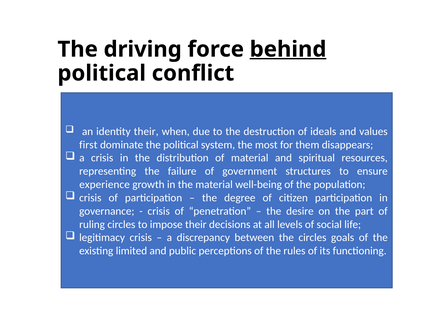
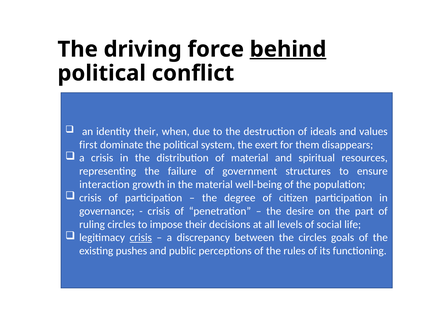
most: most -> exert
experience: experience -> interaction
crisis at (141, 238) underline: none -> present
limited: limited -> pushes
